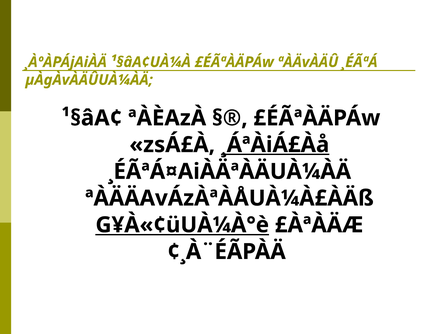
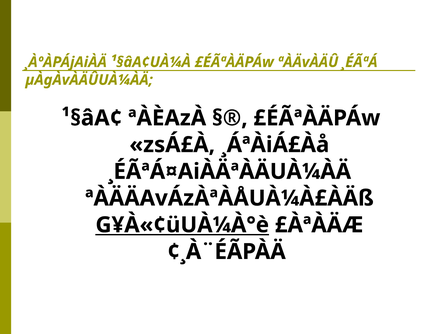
¸ÁªÀiÁ£Àå underline: present -> none
